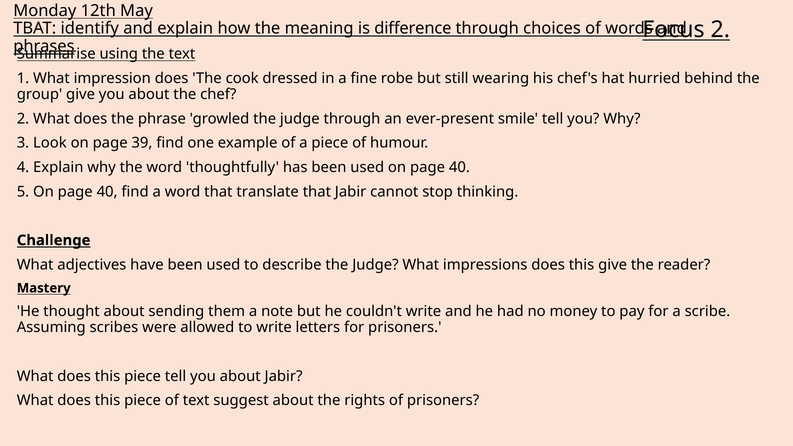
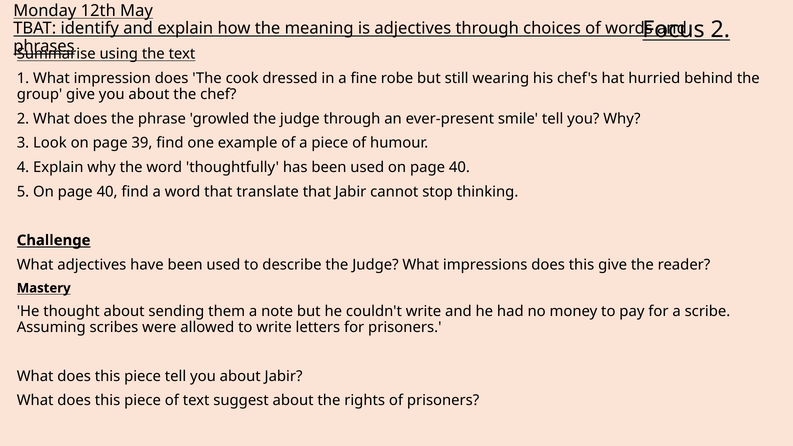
is difference: difference -> adjectives
